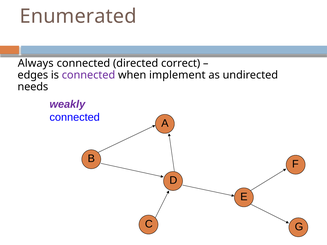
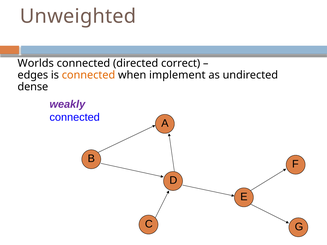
Enumerated: Enumerated -> Unweighted
Always: Always -> Worlds
connected at (88, 75) colour: purple -> orange
needs: needs -> dense
